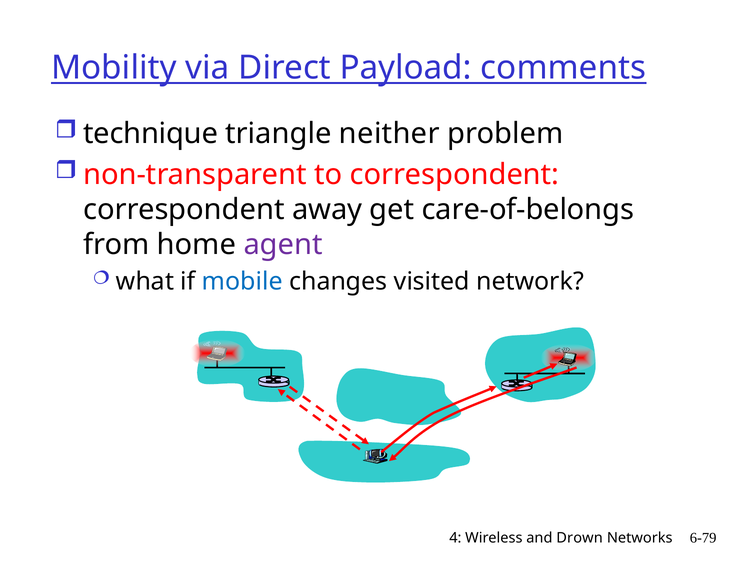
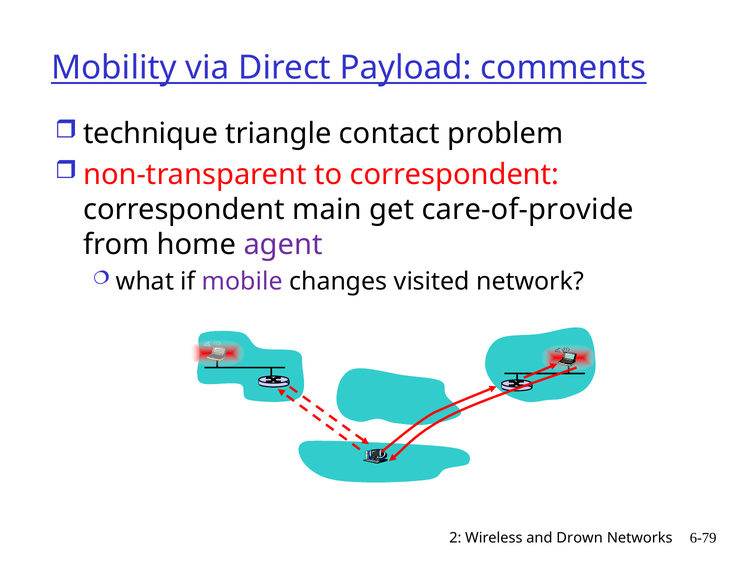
neither: neither -> contact
away: away -> main
care-of-belongs: care-of-belongs -> care-of-provide
mobile colour: blue -> purple
4: 4 -> 2
